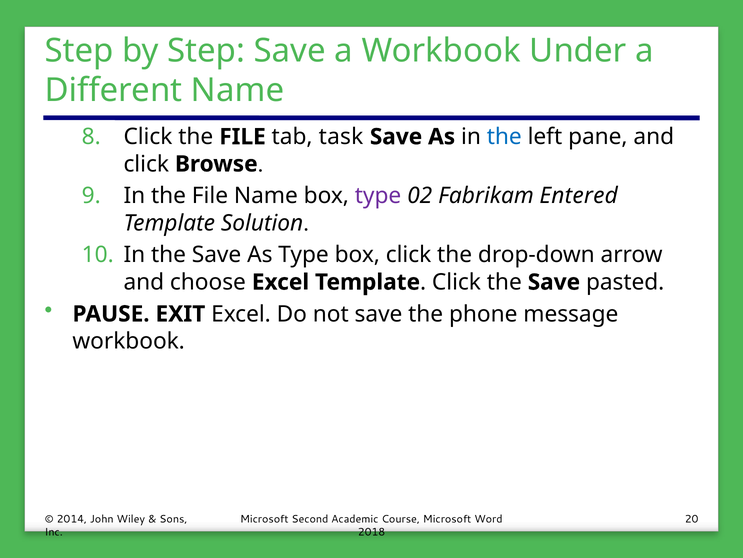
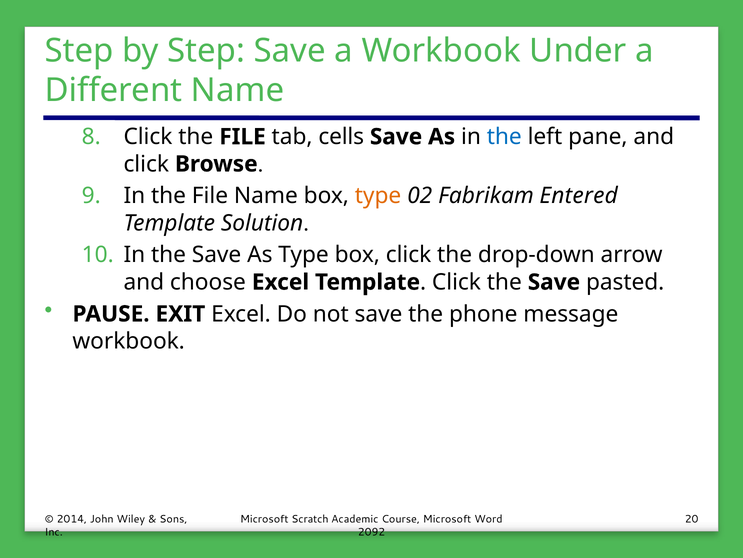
task: task -> cells
type at (378, 196) colour: purple -> orange
Second: Second -> Scratch
2018: 2018 -> 2092
